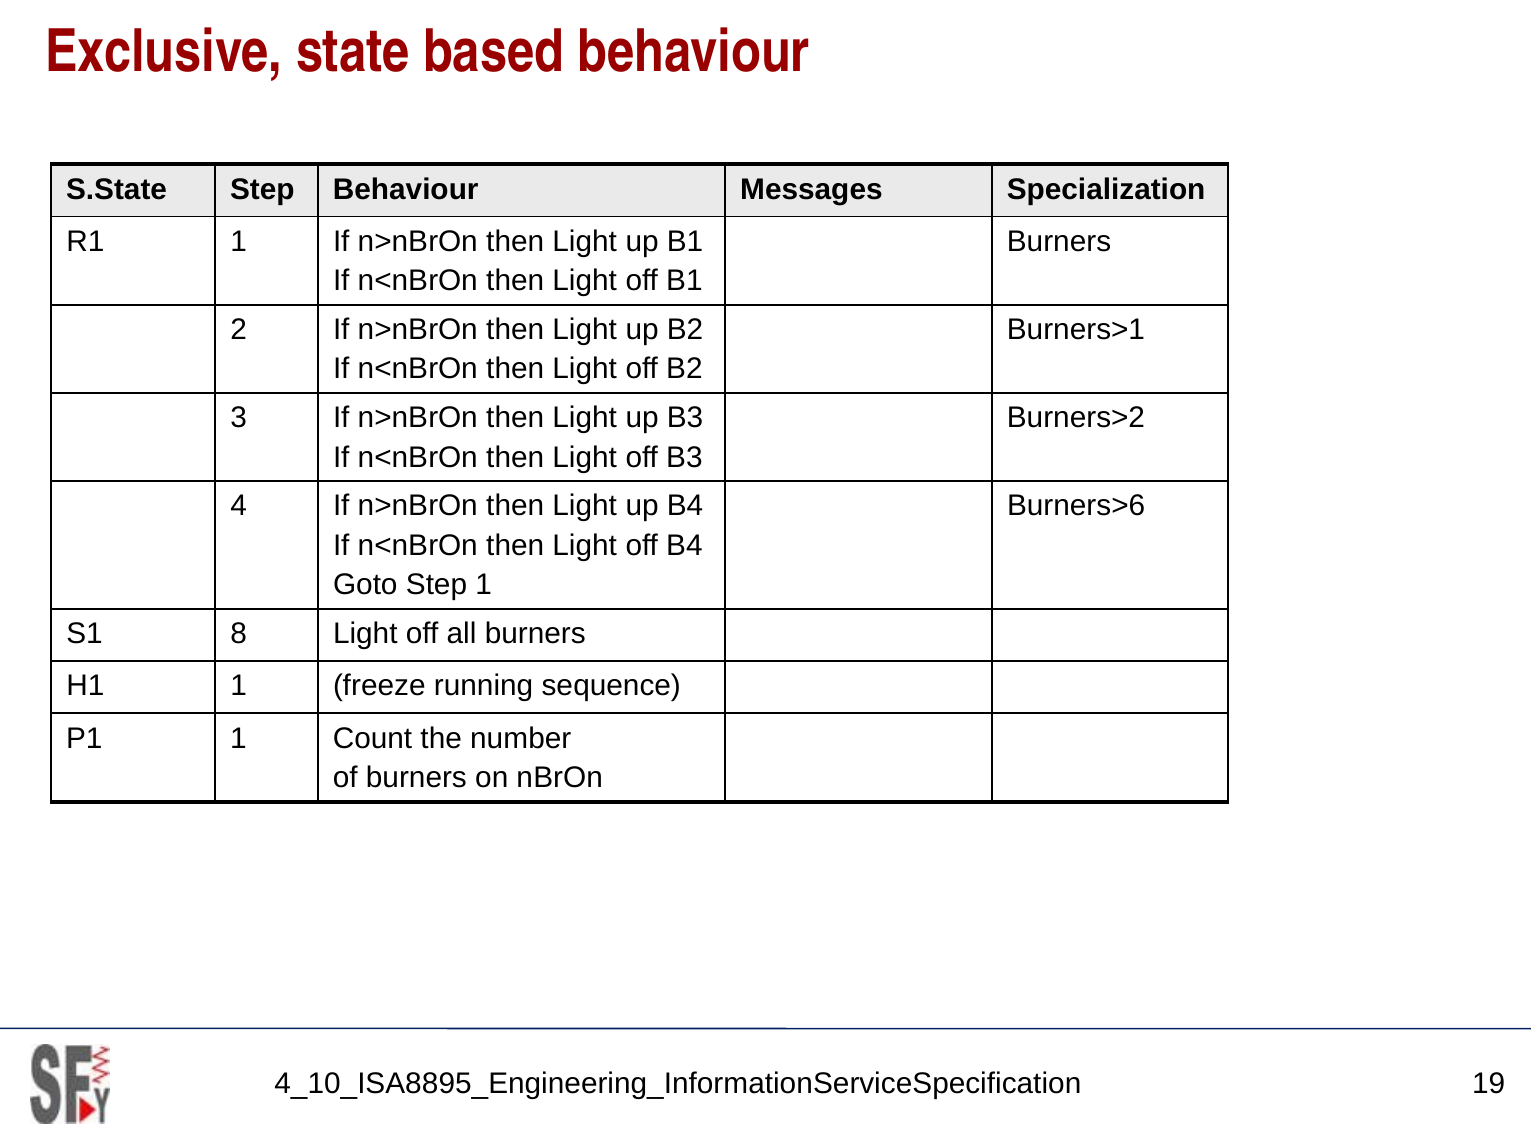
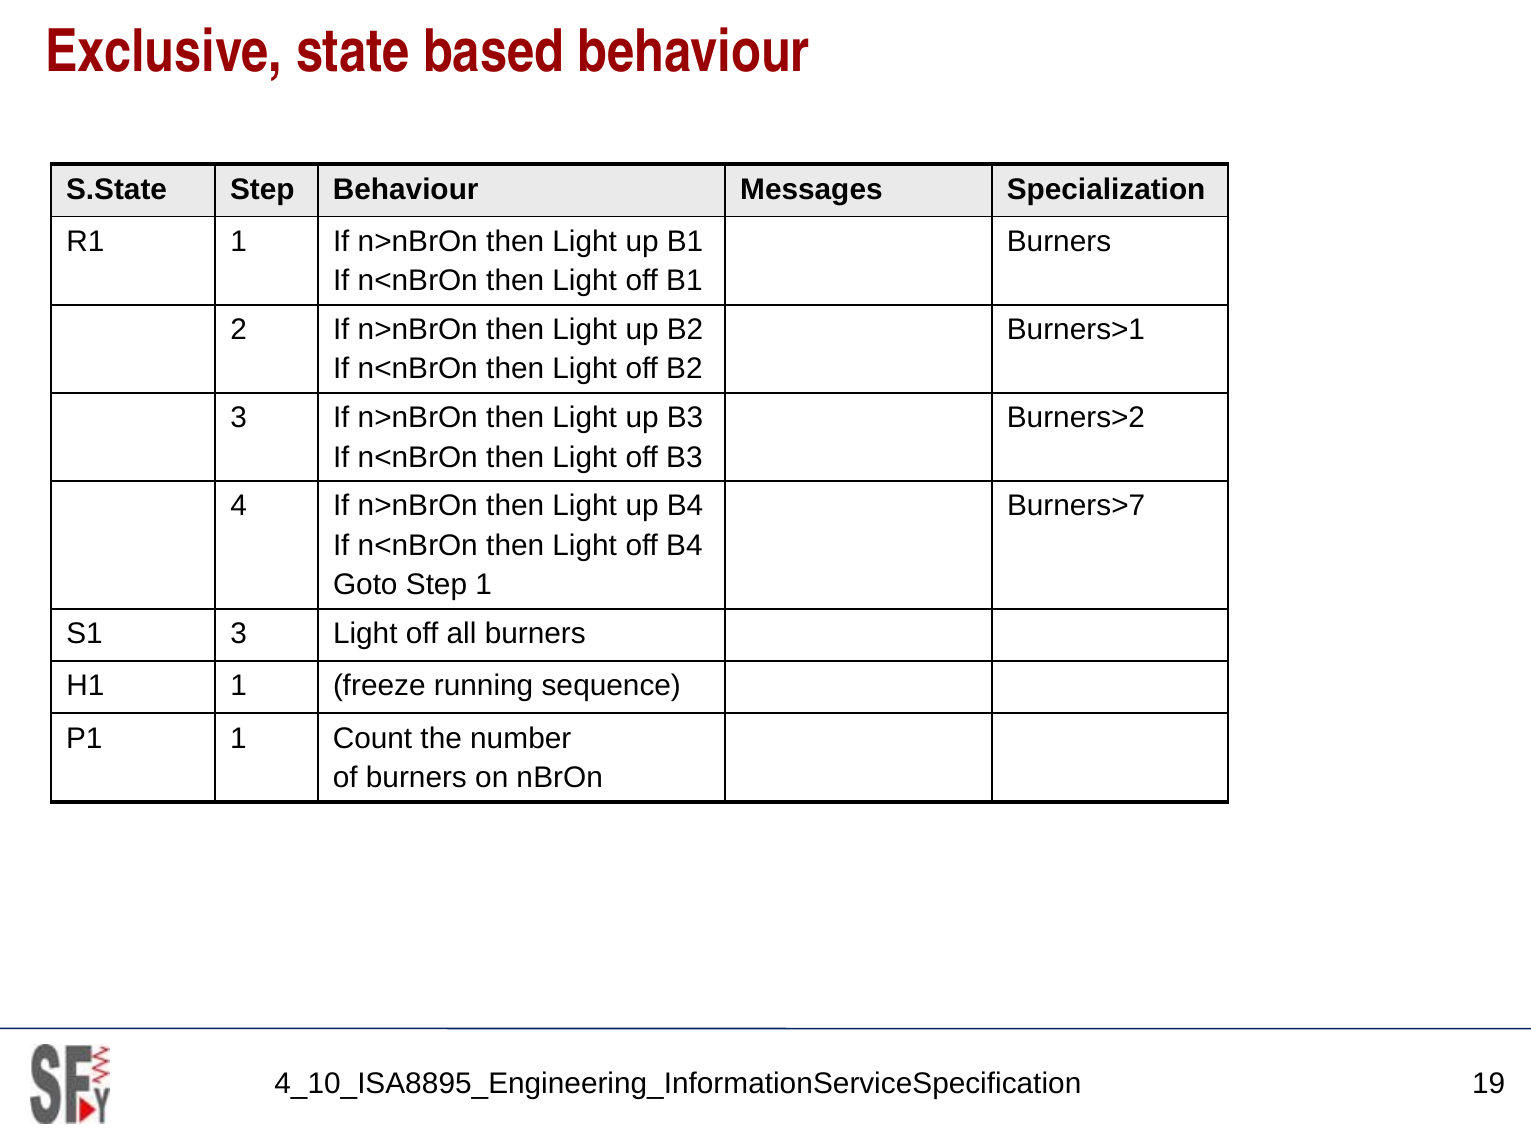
Burners>6: Burners>6 -> Burners>7
S1 8: 8 -> 3
